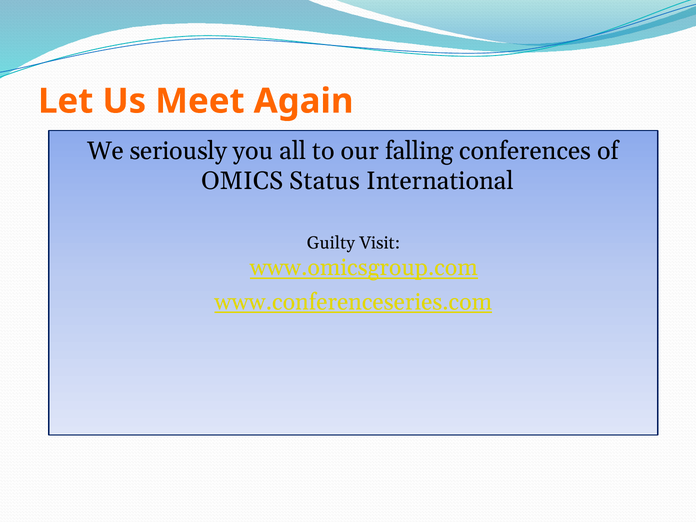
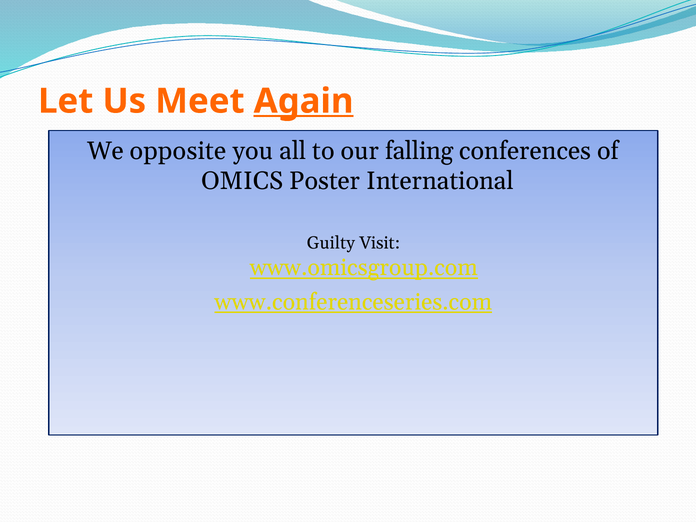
Again underline: none -> present
seriously: seriously -> opposite
Status: Status -> Poster
